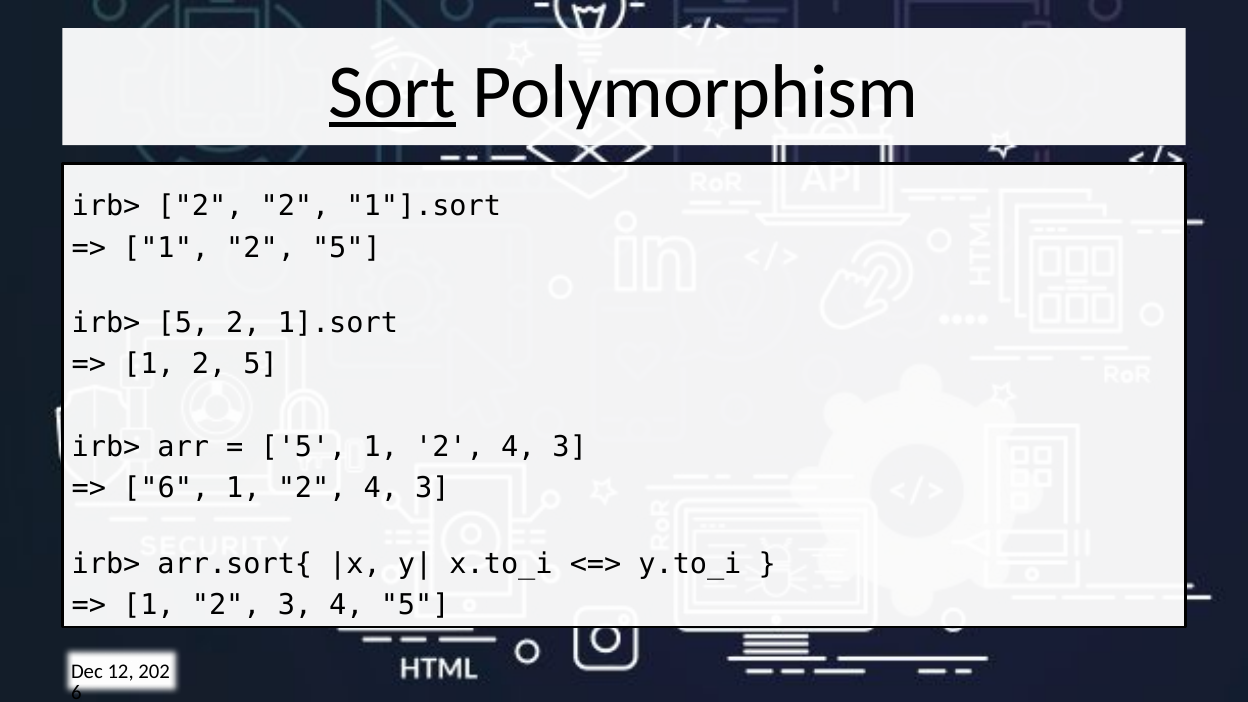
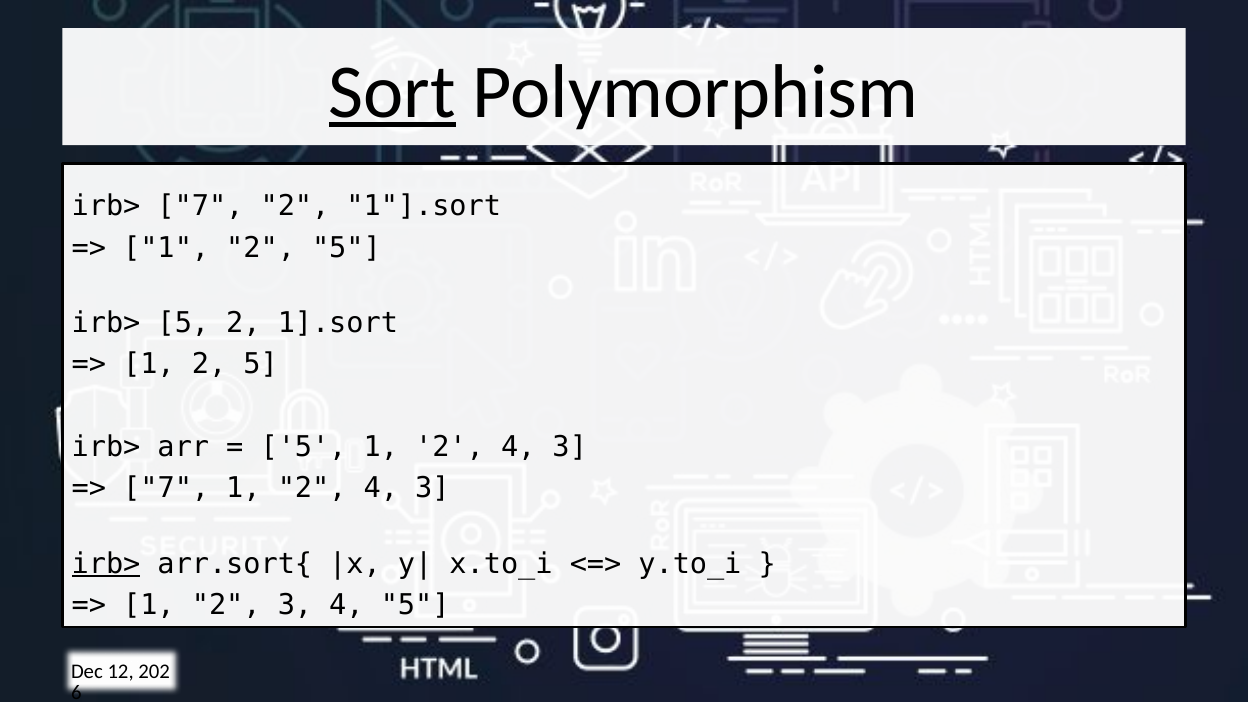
irb> 2: 2 -> 7
6 at (166, 488): 6 -> 7
irb> at (106, 564) underline: none -> present
